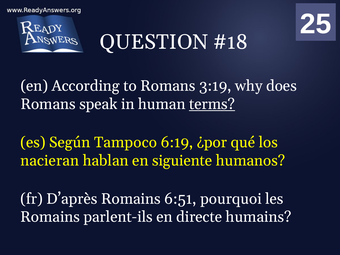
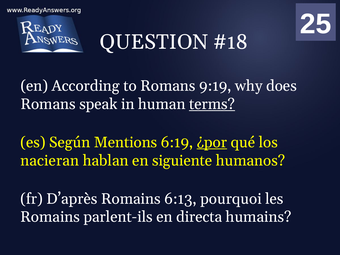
3:19: 3:19 -> 9:19
Tampoco: Tampoco -> Mentions
¿por underline: none -> present
6:51: 6:51 -> 6:13
directe: directe -> directa
